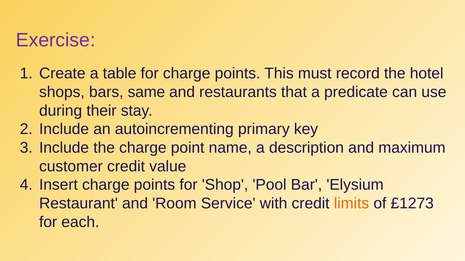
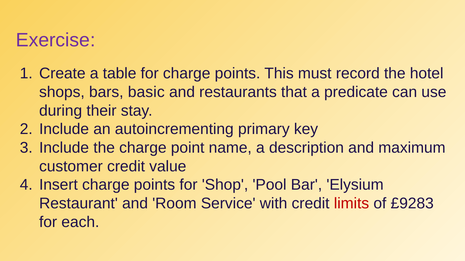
same: same -> basic
limits colour: orange -> red
£1273: £1273 -> £9283
